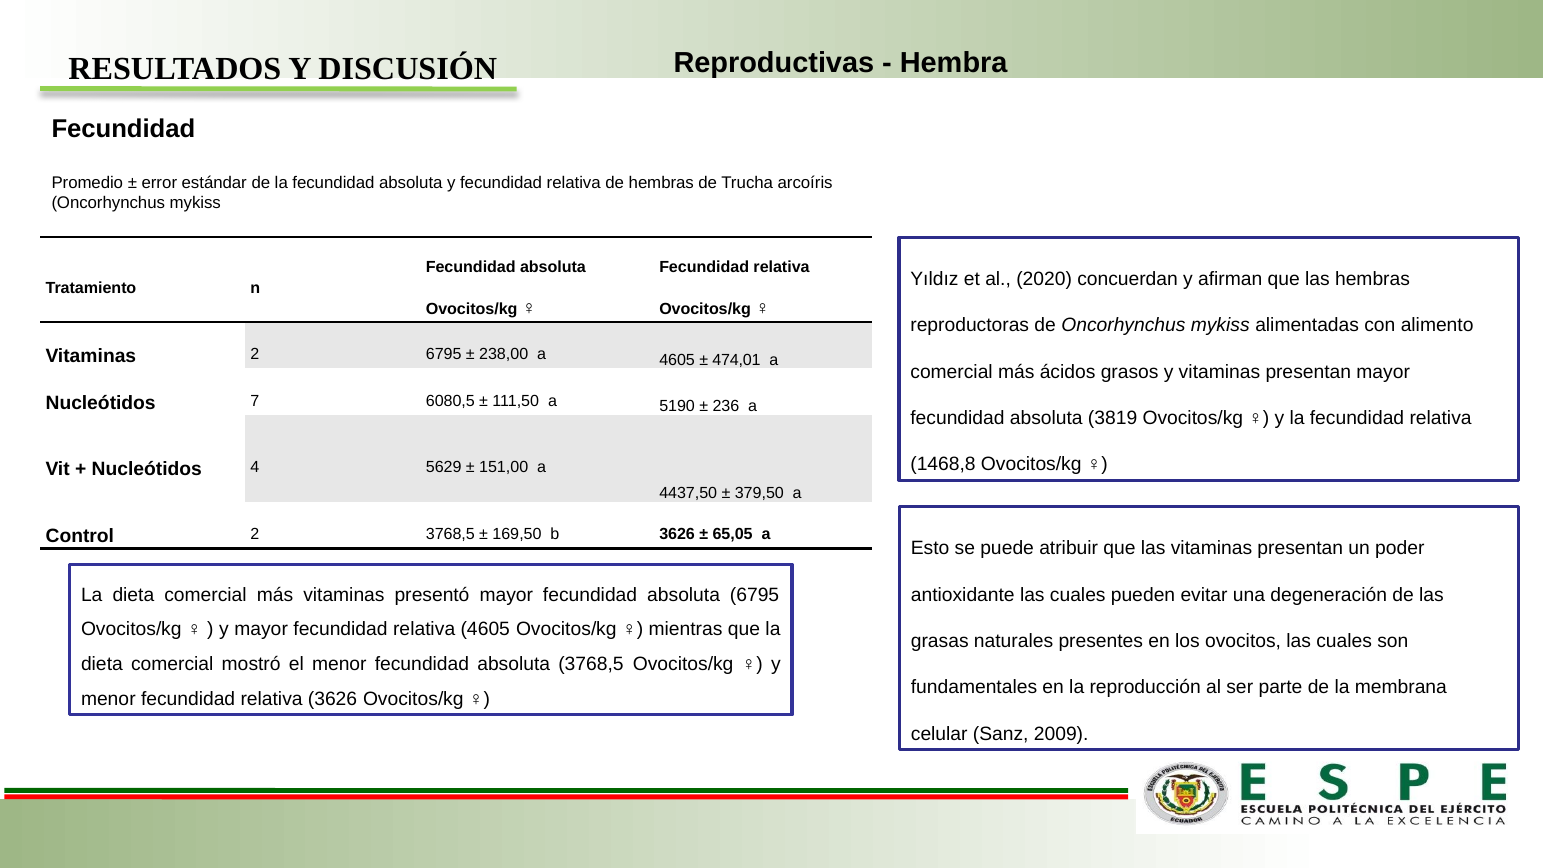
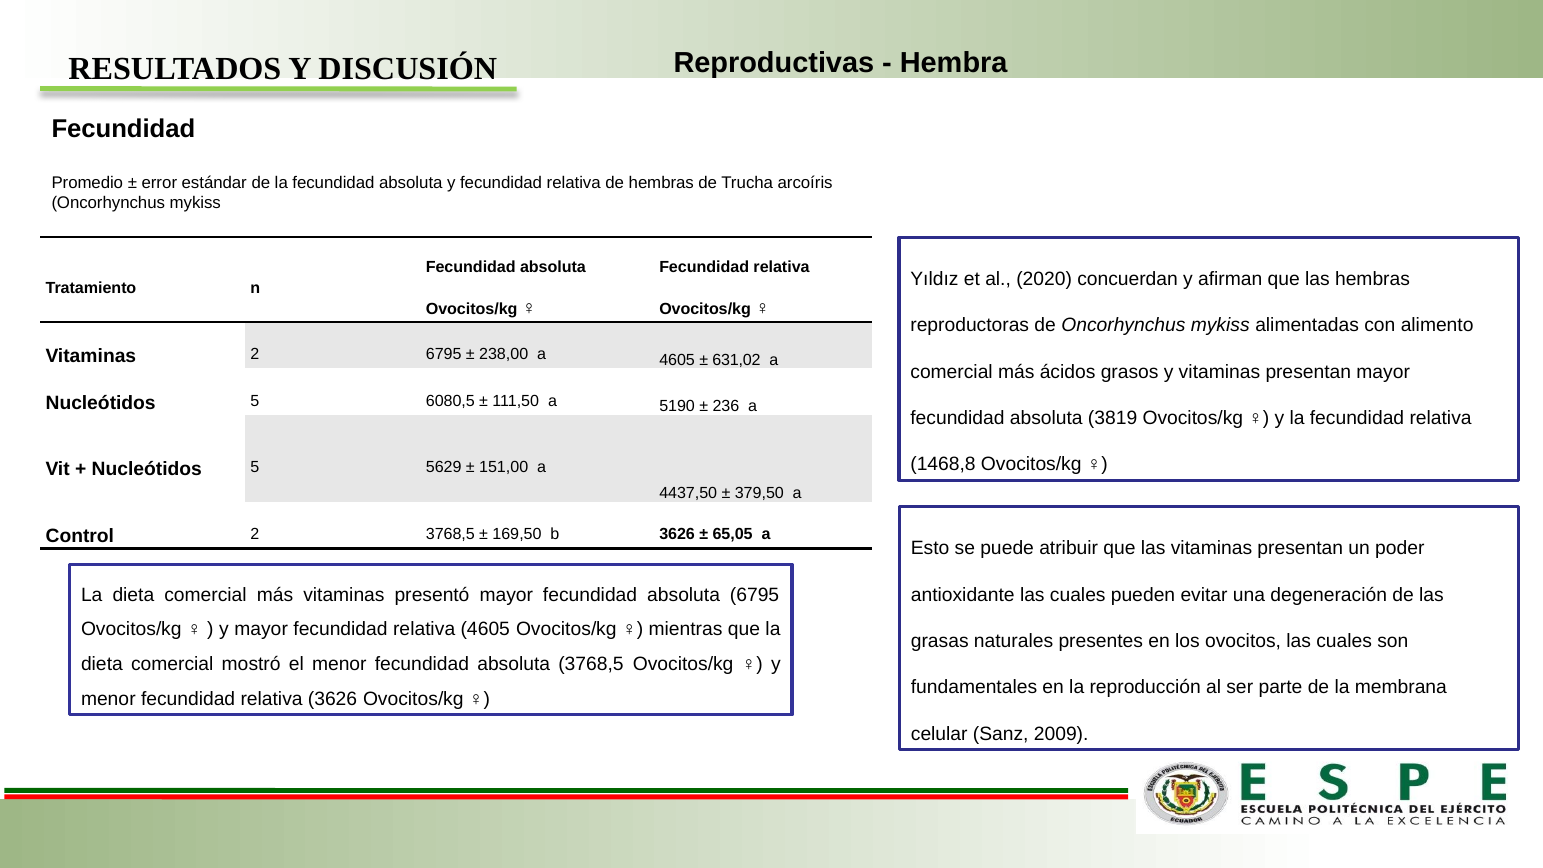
474,01: 474,01 -> 631,02
7 at (255, 401): 7 -> 5
4 at (255, 467): 4 -> 5
